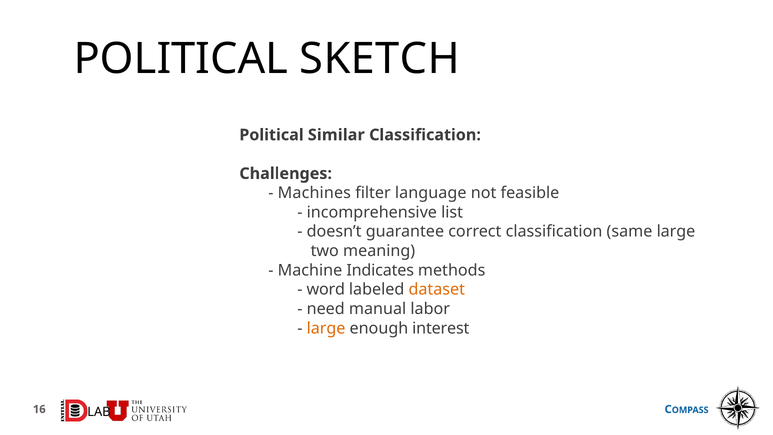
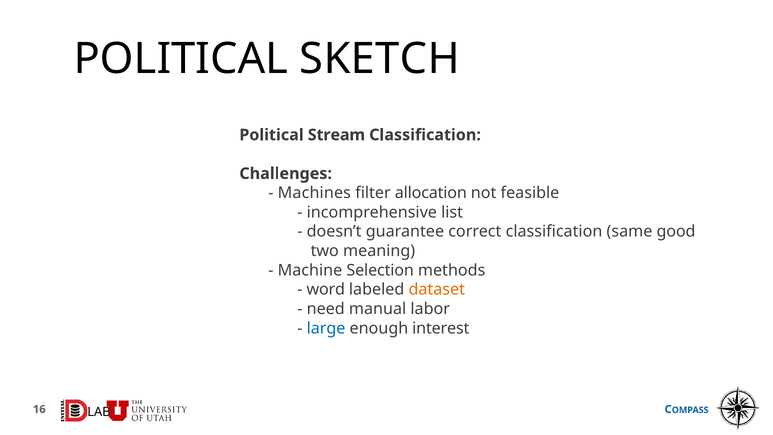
Similar: Similar -> Stream
language: language -> allocation
same large: large -> good
Indicates: Indicates -> Selection
large at (326, 328) colour: orange -> blue
